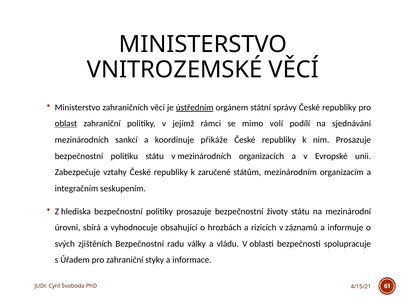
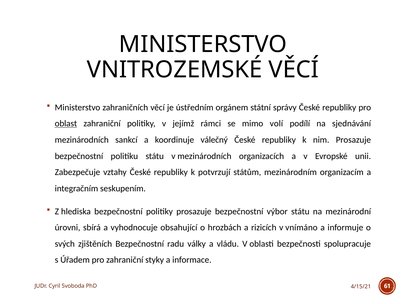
ústředním underline: present -> none
přikáže: přikáže -> válečný
zaručené: zaručené -> potvrzují
životy: životy -> výbor
záznamů: záznamů -> vnímáno
